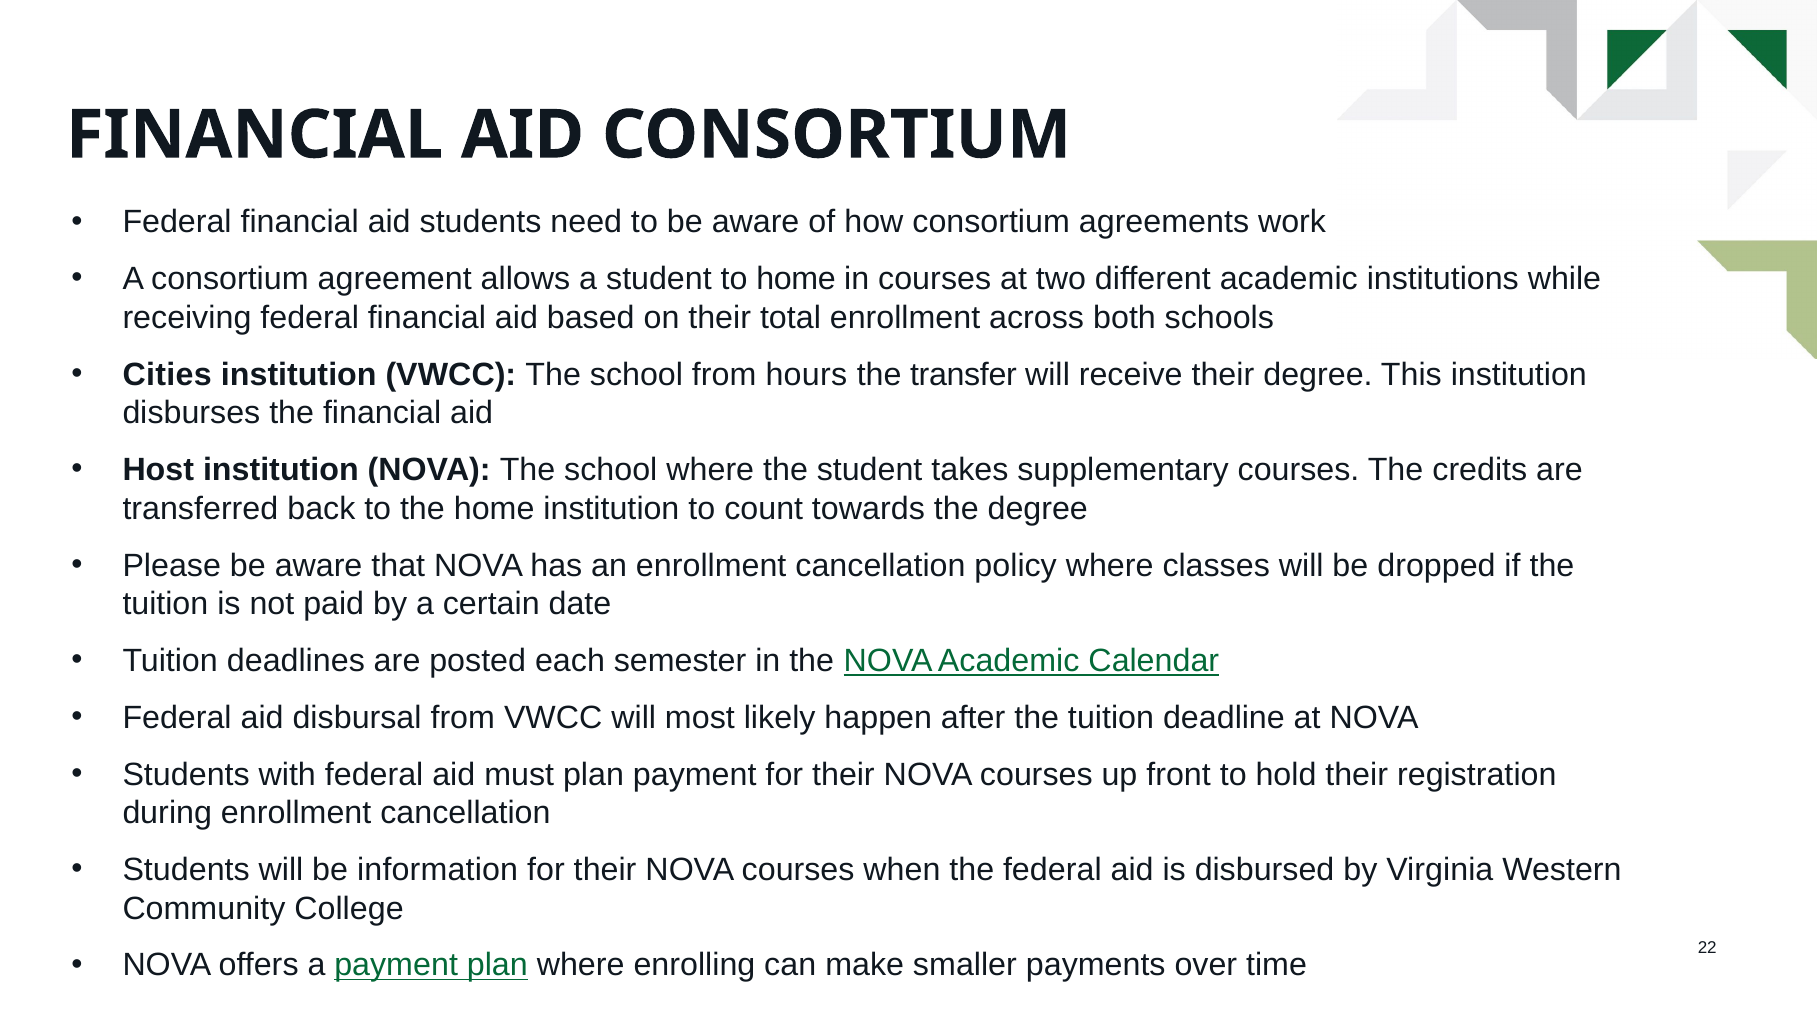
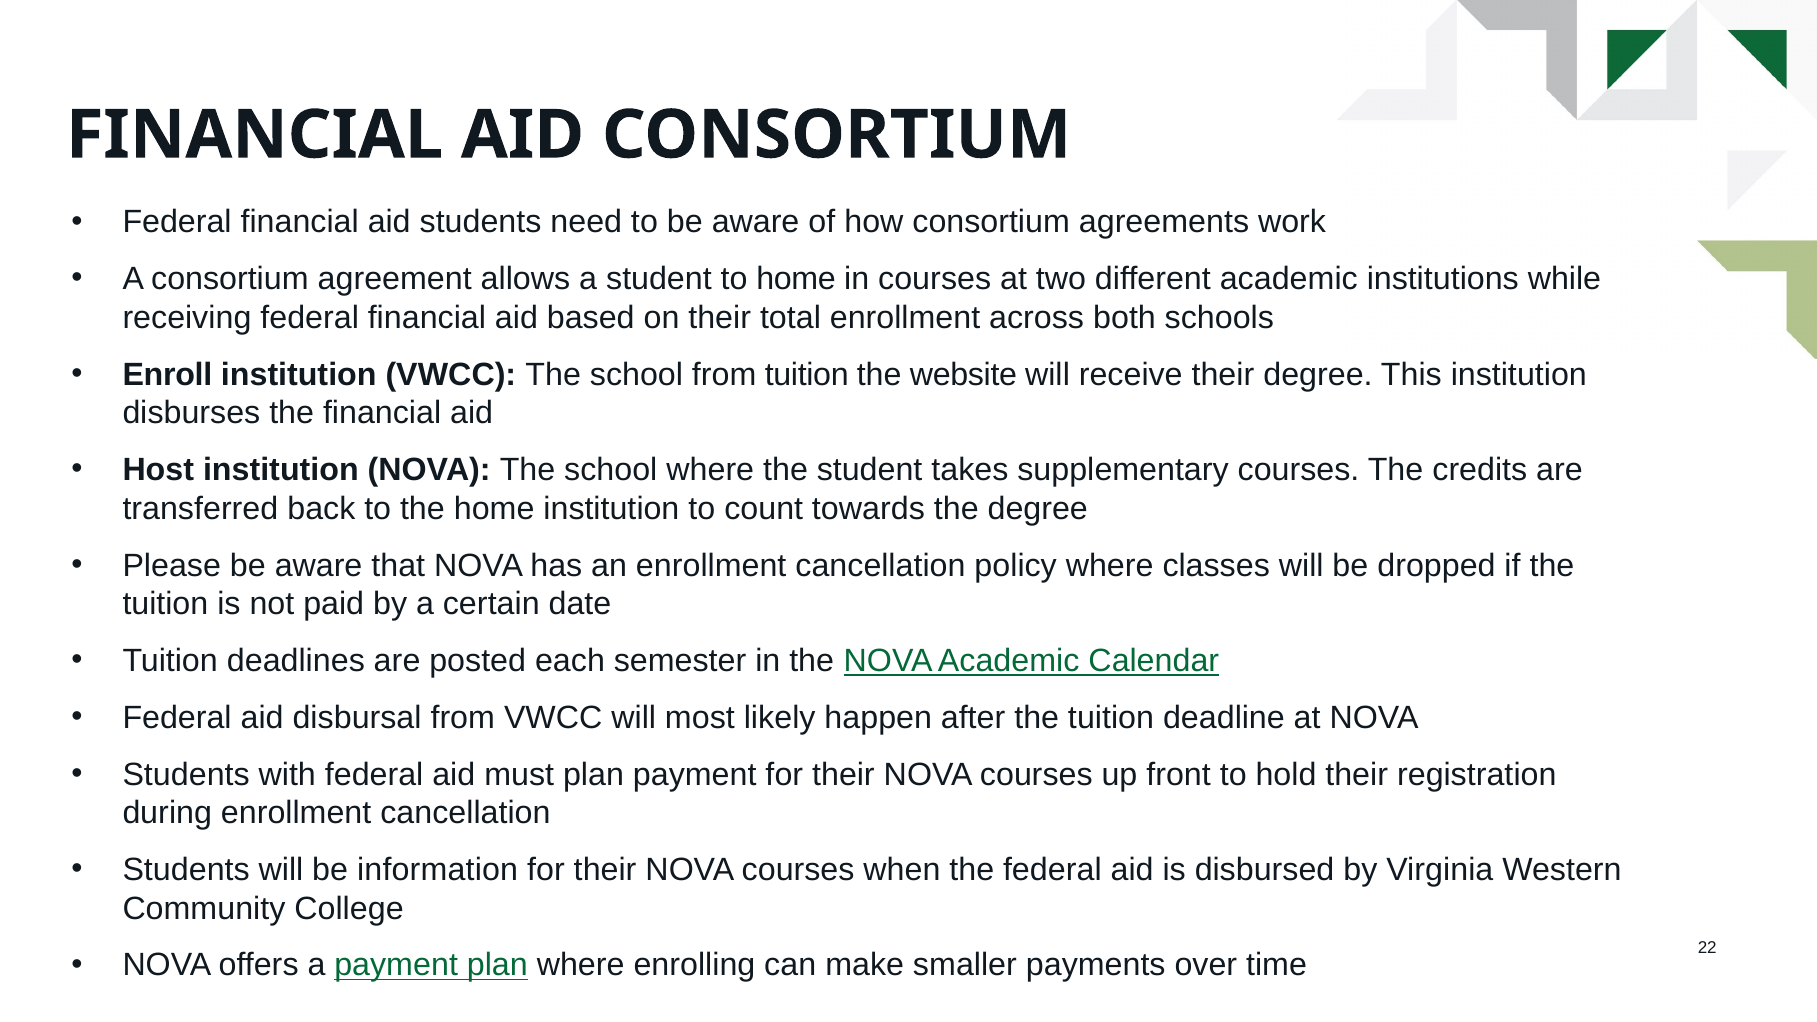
Cities: Cities -> Enroll
from hours: hours -> tuition
transfer: transfer -> website
